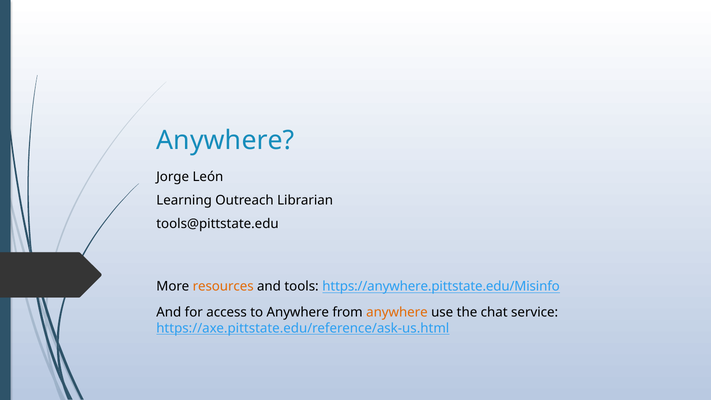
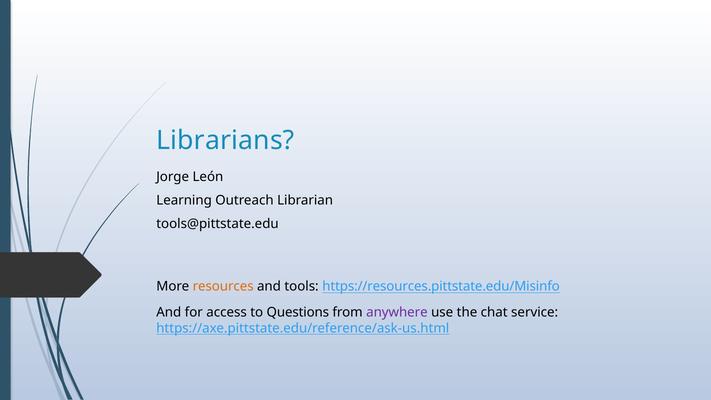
Anywhere at (225, 140): Anywhere -> Librarians
https://anywhere.pittstate.edu/Misinfo: https://anywhere.pittstate.edu/Misinfo -> https://resources.pittstate.edu/Misinfo
to Anywhere: Anywhere -> Questions
anywhere at (397, 312) colour: orange -> purple
